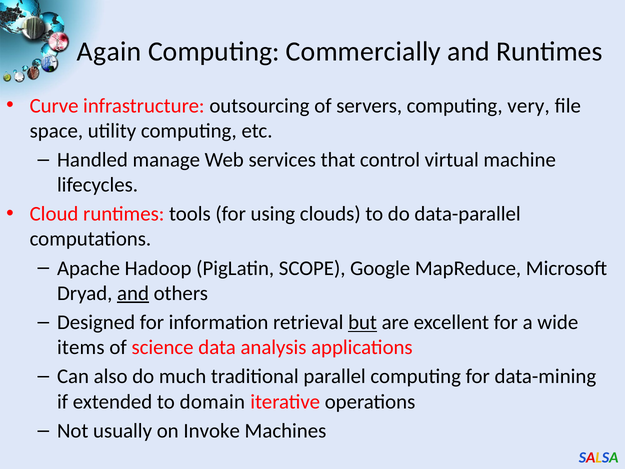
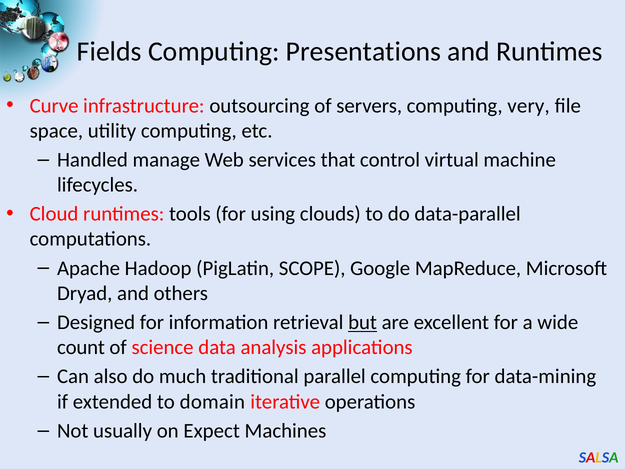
Again: Again -> Fields
Commercially: Commercially -> Presentations
and at (133, 293) underline: present -> none
items: items -> count
Invoke: Invoke -> Expect
